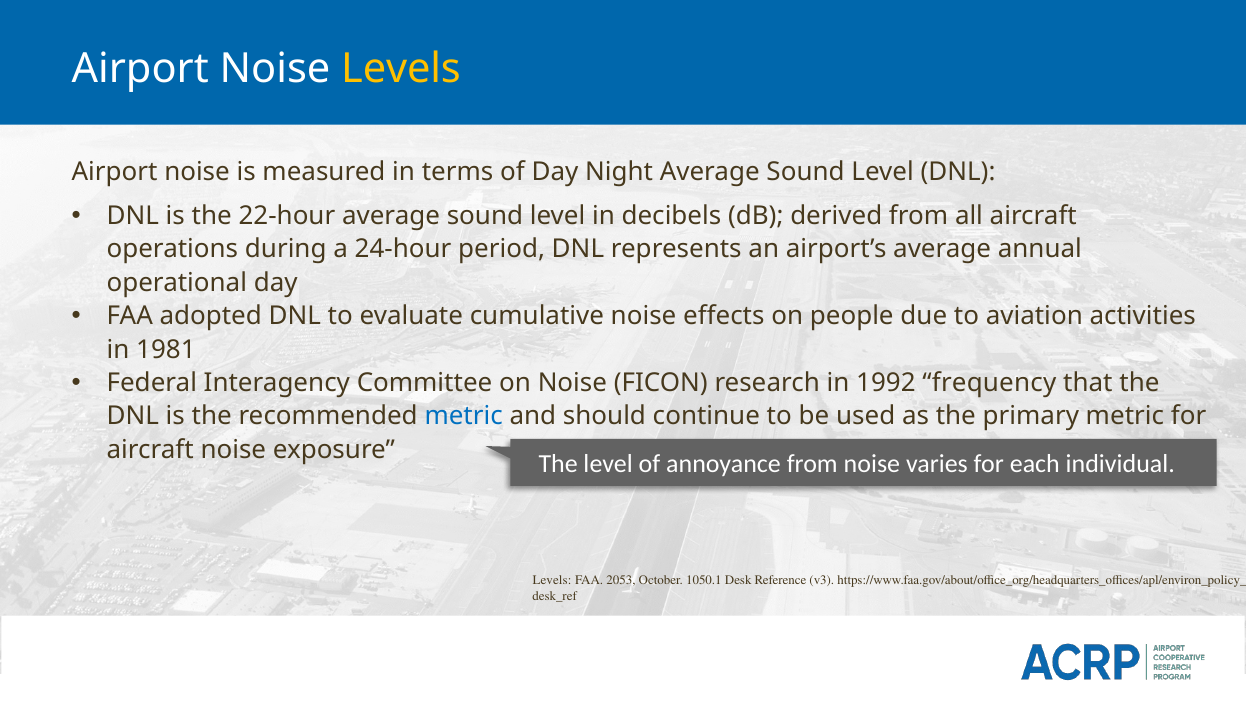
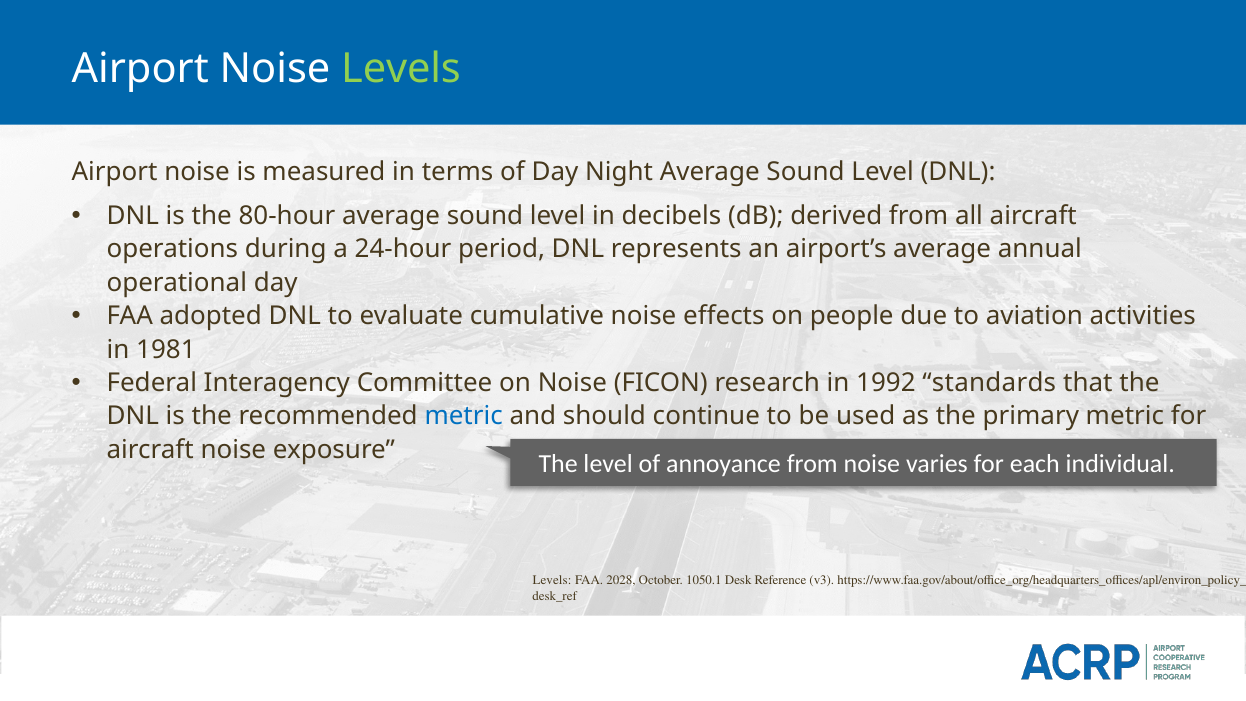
Levels at (401, 69) colour: yellow -> light green
22-hour: 22-hour -> 80-hour
frequency: frequency -> standards
2053: 2053 -> 2028
